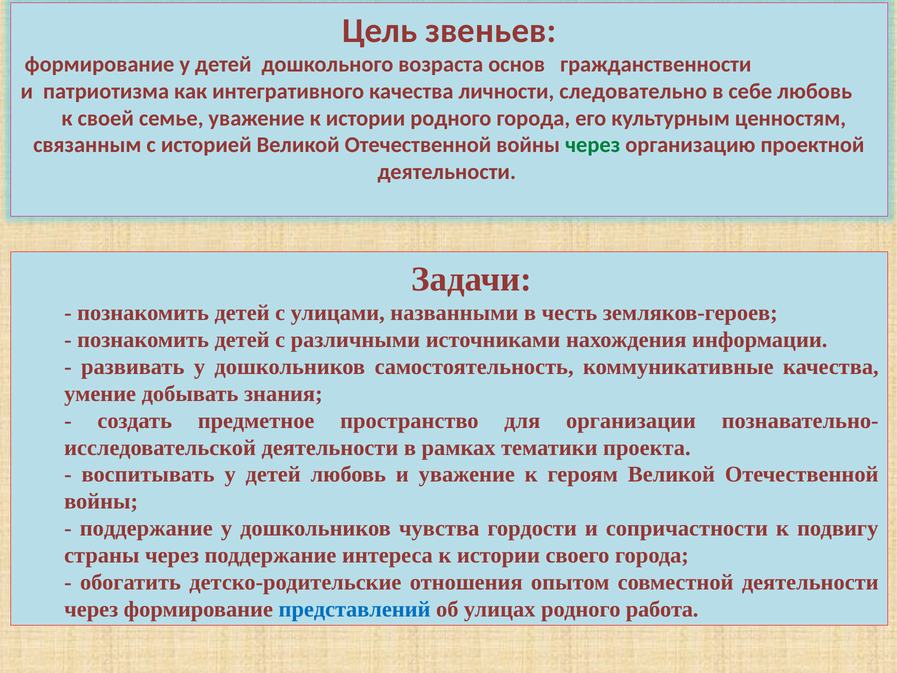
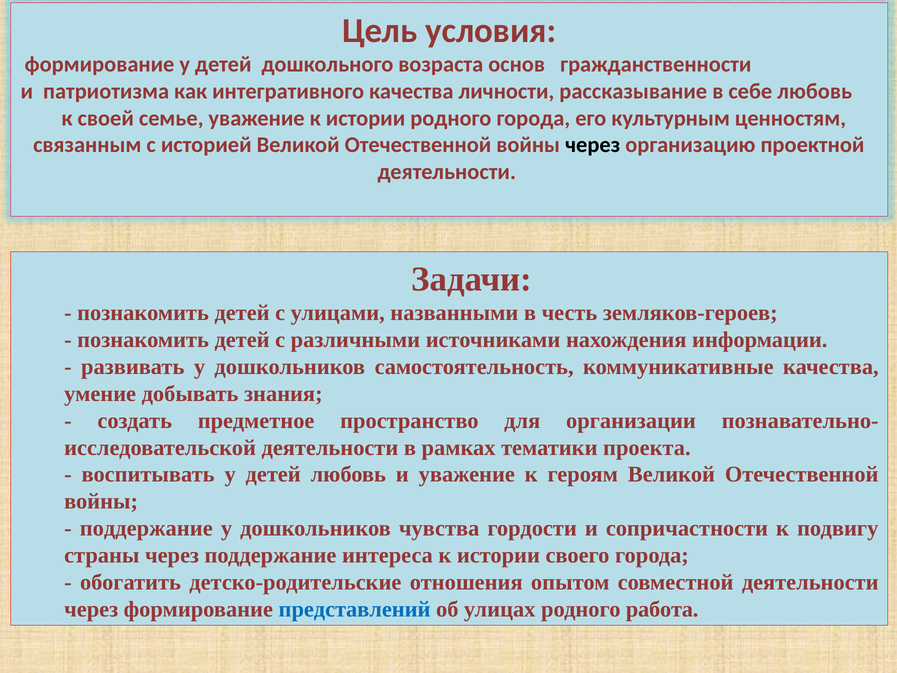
звеньев: звеньев -> условия
следовательно: следовательно -> рассказывание
через at (593, 145) colour: green -> black
